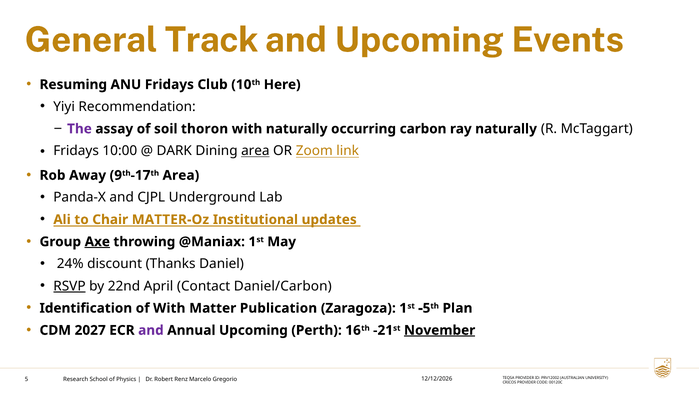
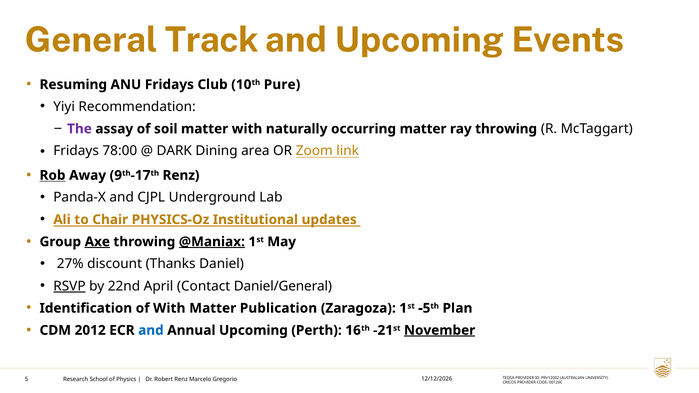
Here: Here -> Pure
soil thoron: thoron -> matter
occurring carbon: carbon -> matter
ray naturally: naturally -> throwing
10:00: 10:00 -> 78:00
area at (255, 151) underline: present -> none
Rob underline: none -> present
9th-17th Area: Area -> Renz
MATTER-Oz: MATTER-Oz -> PHYSICS-Oz
@Maniax underline: none -> present
24%: 24% -> 27%
Daniel/Carbon: Daniel/Carbon -> Daniel/General
2027: 2027 -> 2012
and at (151, 330) colour: purple -> blue
